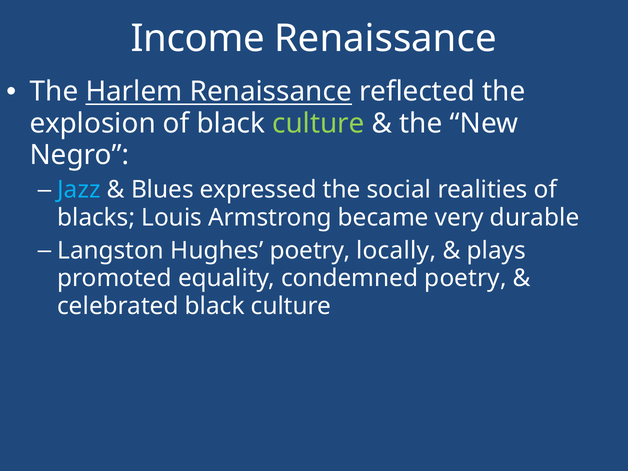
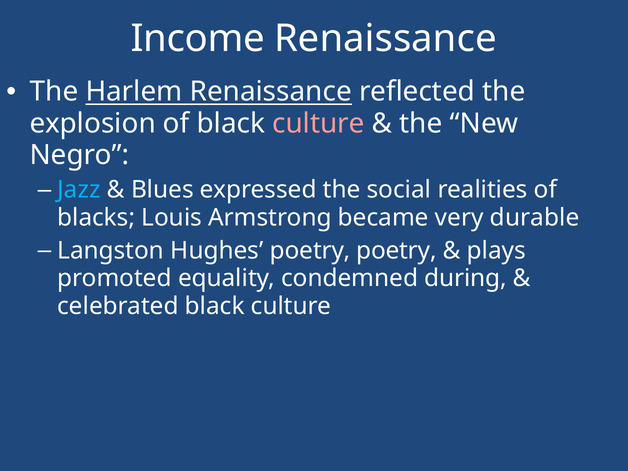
culture at (318, 123) colour: light green -> pink
poetry locally: locally -> poetry
condemned poetry: poetry -> during
